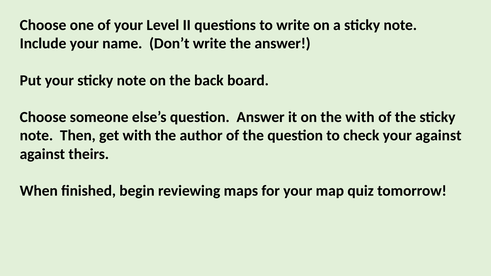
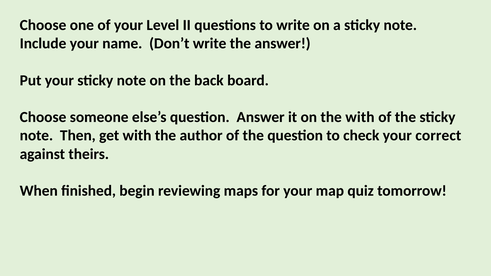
your against: against -> correct
